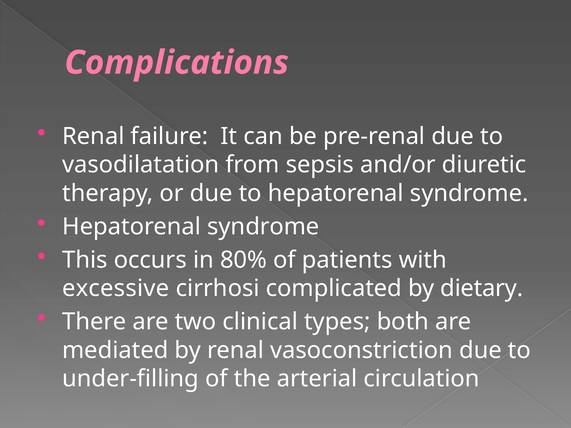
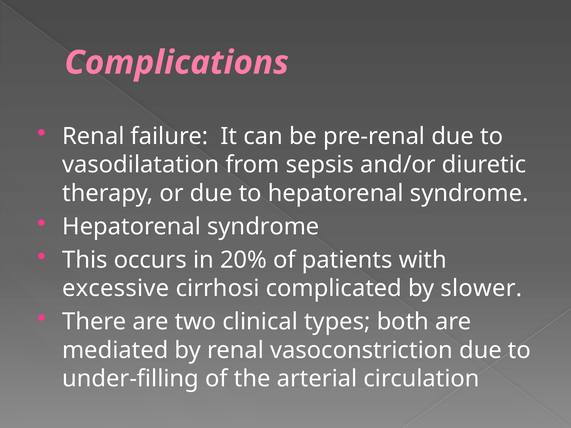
80%: 80% -> 20%
dietary: dietary -> slower
